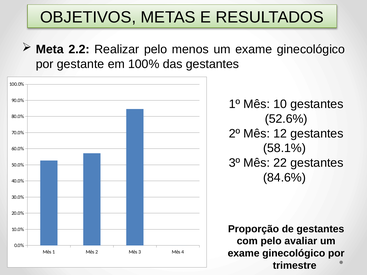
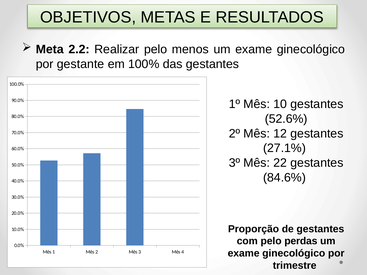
58.1%: 58.1% -> 27.1%
avaliar: avaliar -> perdas
